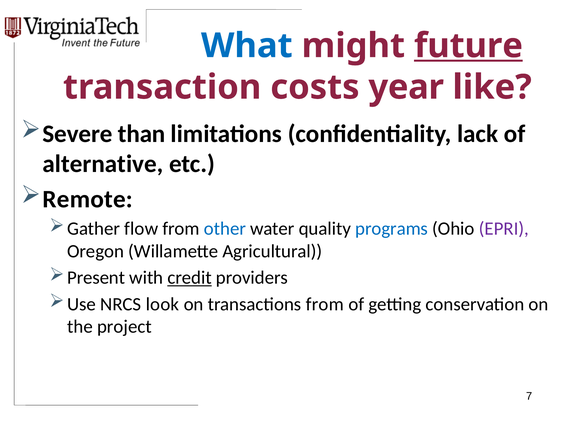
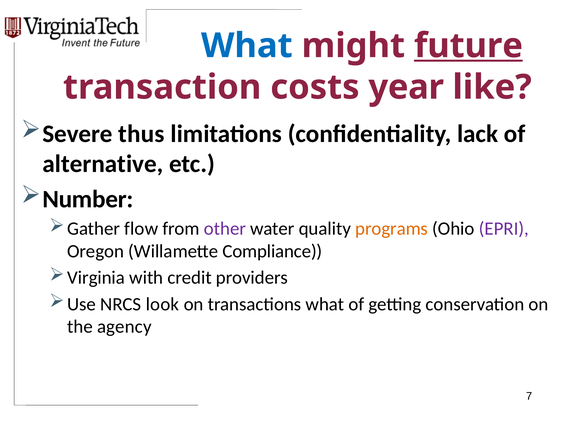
than: than -> thus
Remote: Remote -> Number
other colour: blue -> purple
programs colour: blue -> orange
Agricultural: Agricultural -> Compliance
Present: Present -> Virginia
credit underline: present -> none
transactions from: from -> what
project: project -> agency
